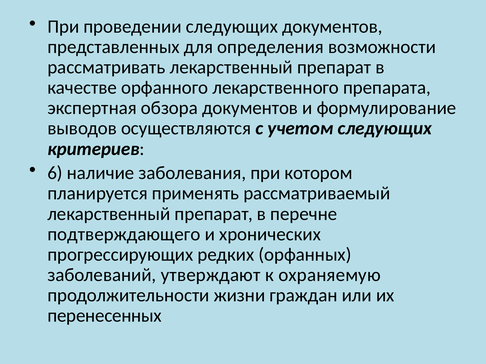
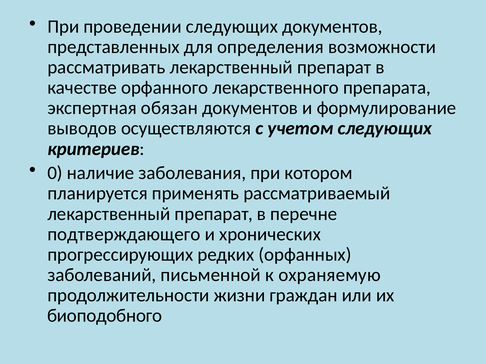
обзора: обзора -> обязан
6: 6 -> 0
утверждают: утверждают -> письменной
перенесенных: перенесенных -> биоподобного
